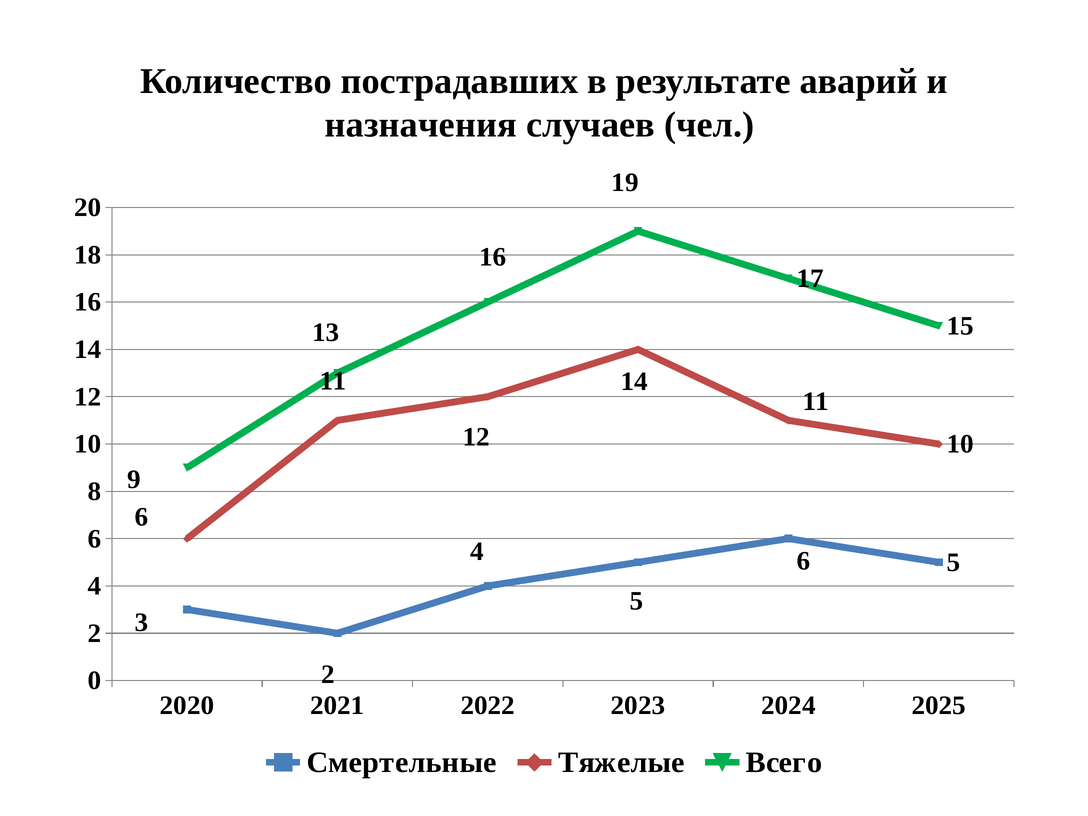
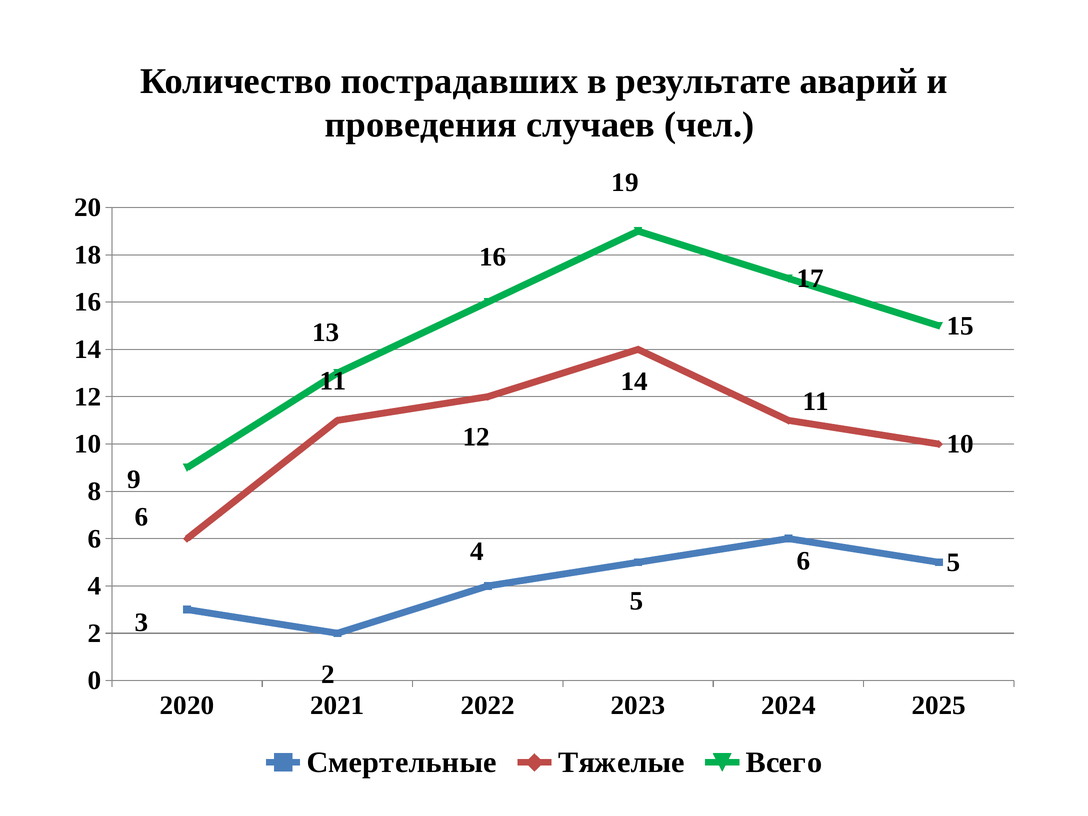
назначения: назначения -> проведения
